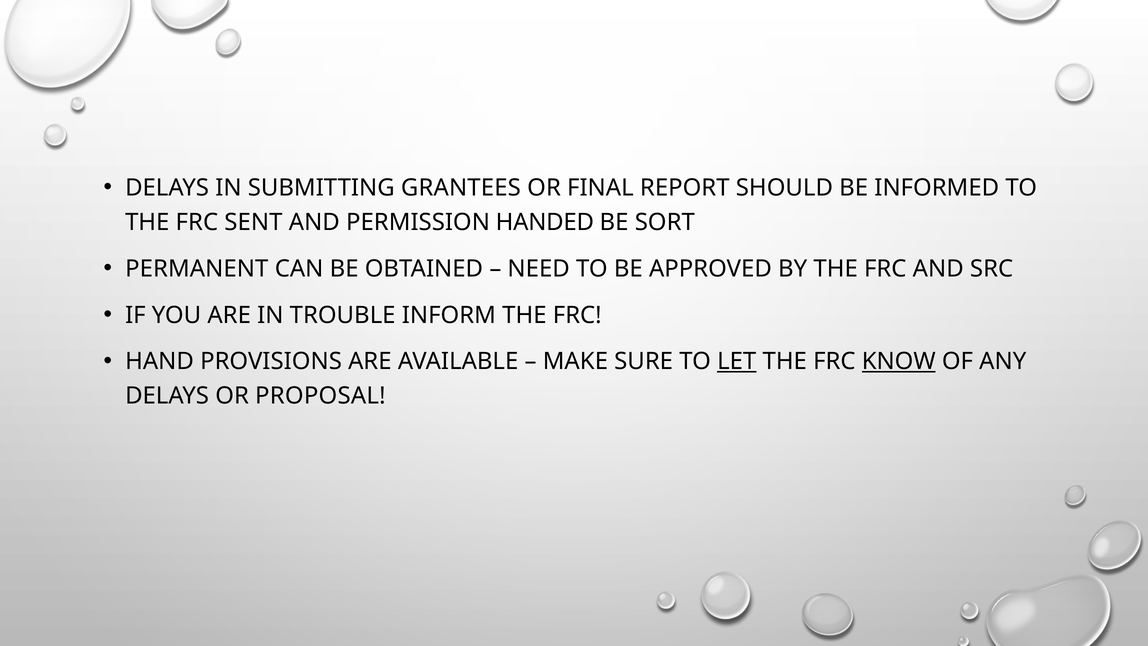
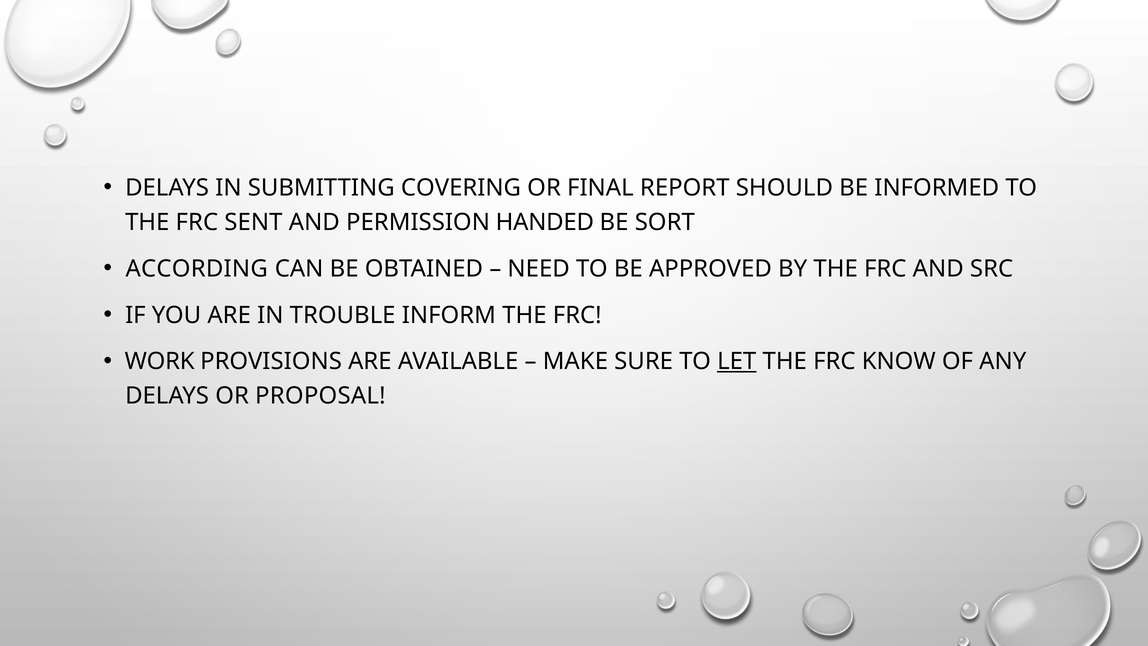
GRANTEES: GRANTEES -> COVERING
PERMANENT: PERMANENT -> ACCORDING
HAND: HAND -> WORK
KNOW underline: present -> none
